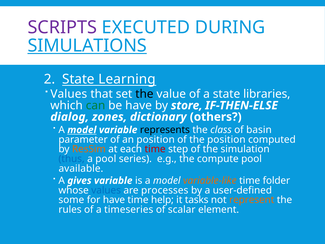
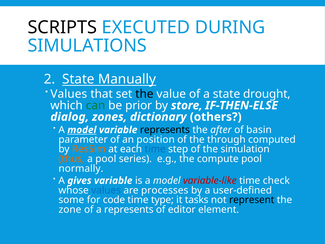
SCRIPTS colour: purple -> black
SIMULATIONS underline: present -> none
Learning: Learning -> Manually
libraries: libraries -> drought
be have: have -> prior
class: class -> after
the position: position -> through
time at (155, 149) colour: red -> blue
thus colour: blue -> orange
available: available -> normally
variable-like colour: orange -> red
folder: folder -> check
for have: have -> code
help: help -> type
represent colour: orange -> black
rules: rules -> zone
a timeseries: timeseries -> represents
scalar: scalar -> editor
